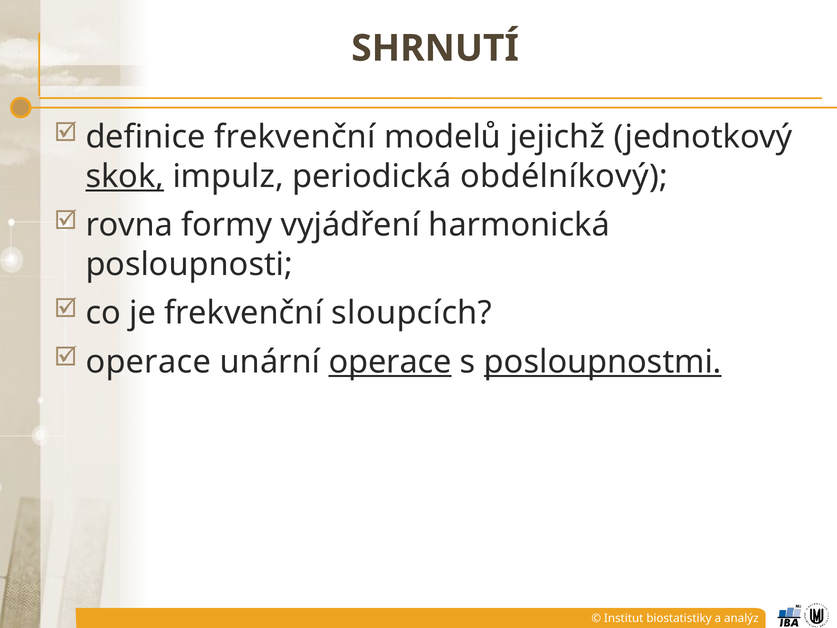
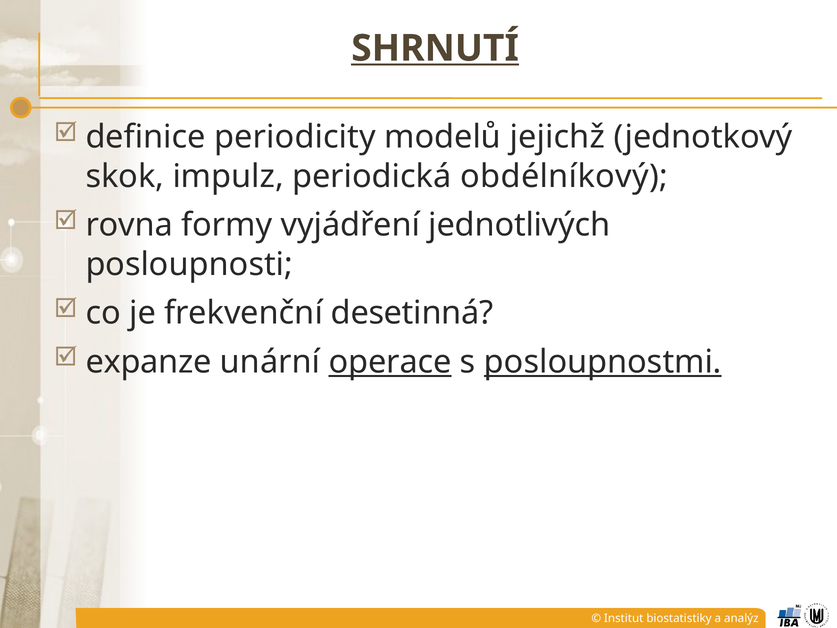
SHRNUTÍ underline: none -> present
definice frekvenční: frekvenční -> periodicity
skok underline: present -> none
harmonická: harmonická -> jednotlivých
sloupcích: sloupcích -> desetinná
operace at (148, 362): operace -> expanze
